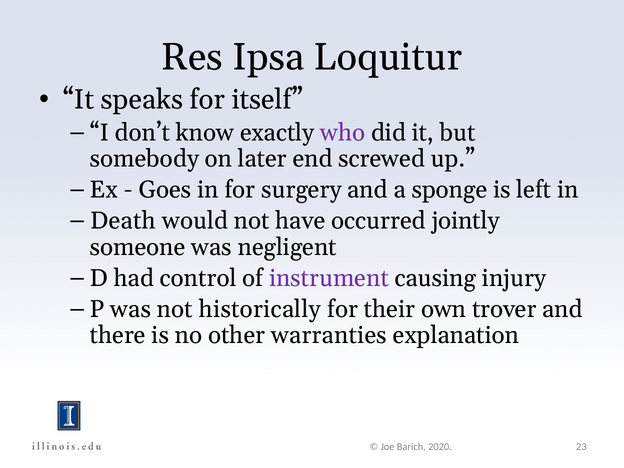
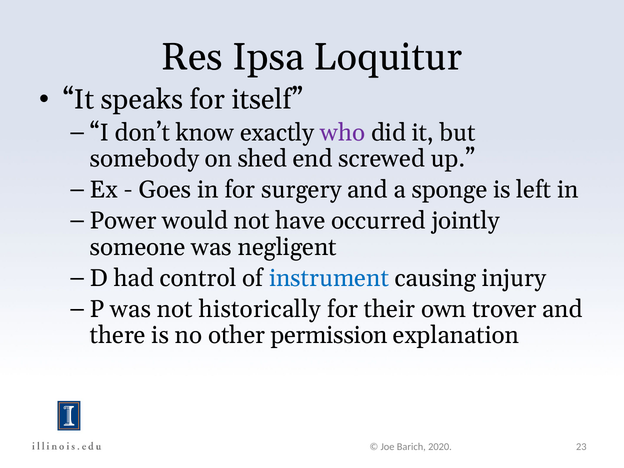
later: later -> shed
Death: Death -> Power
instrument colour: purple -> blue
warranties: warranties -> permission
